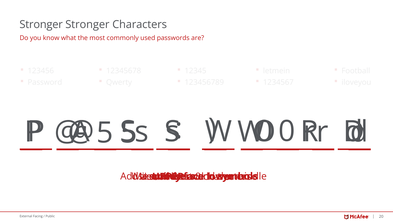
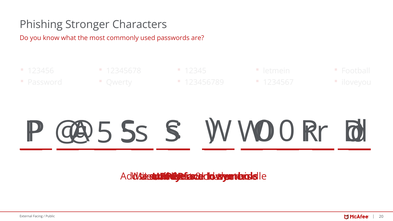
Stronger at (41, 25): Stronger -> Phishing
